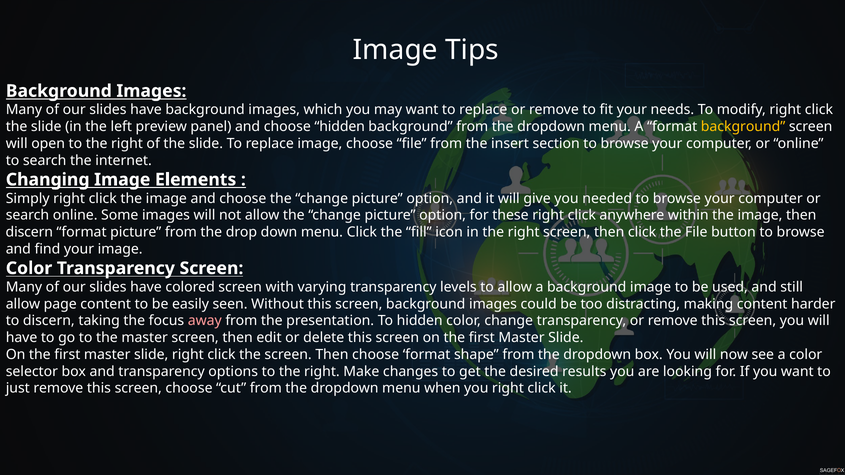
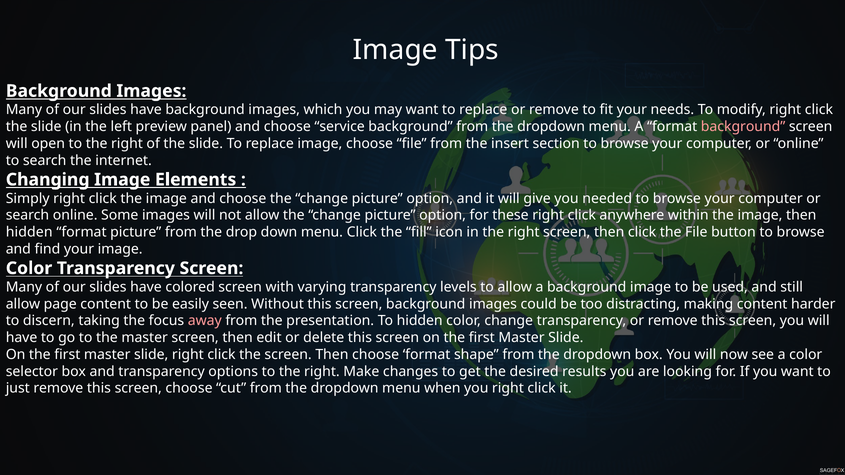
choose hidden: hidden -> service
background at (743, 127) colour: yellow -> pink
discern at (29, 232): discern -> hidden
